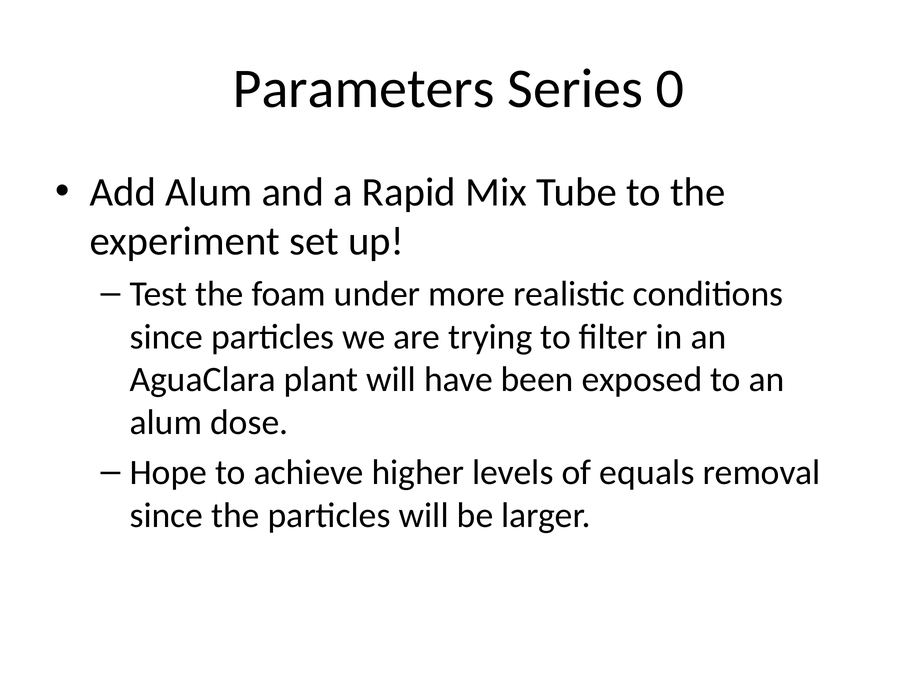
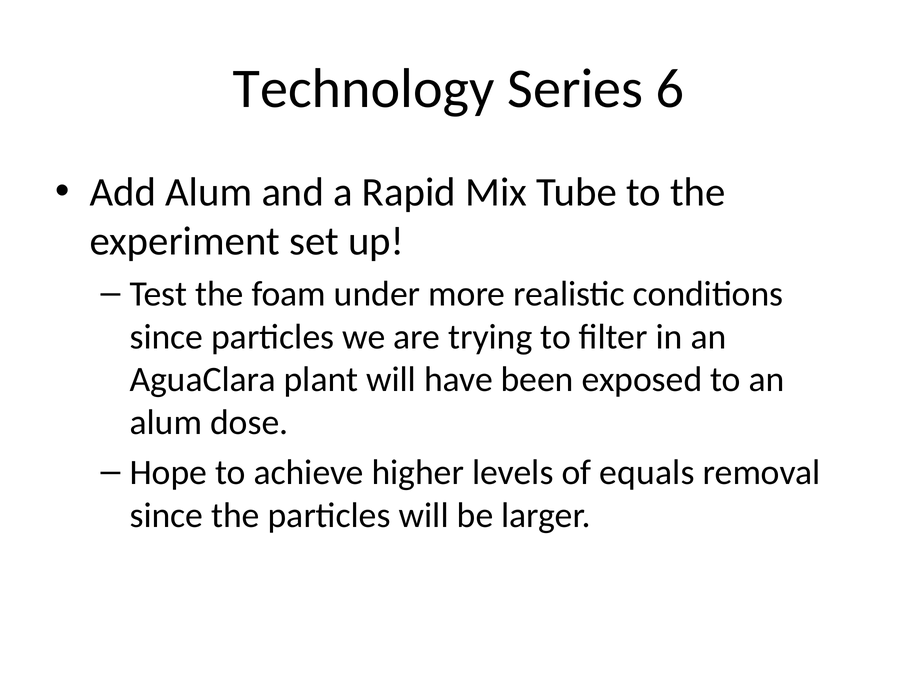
Parameters: Parameters -> Technology
0: 0 -> 6
